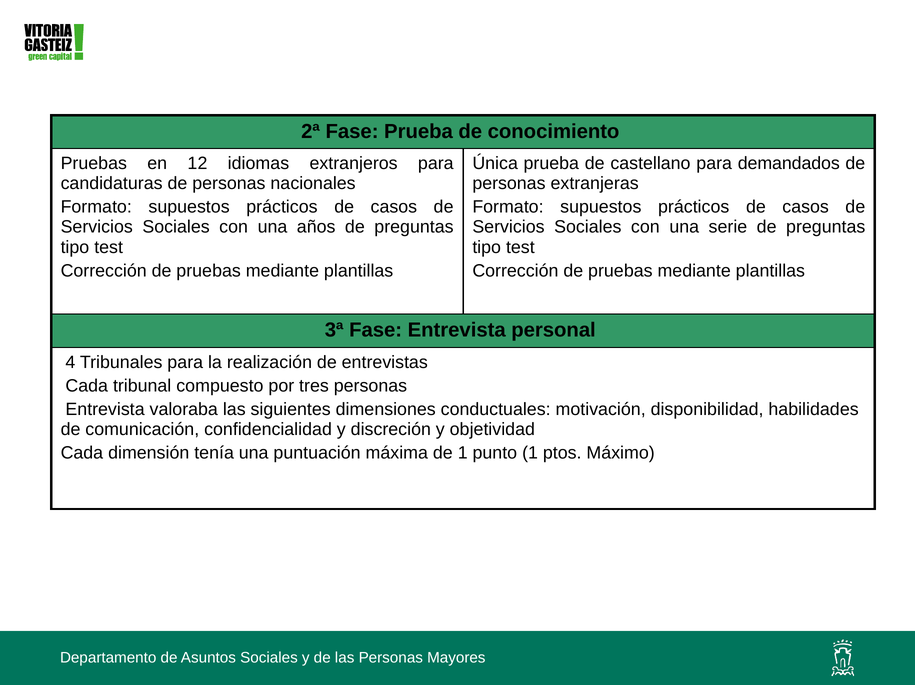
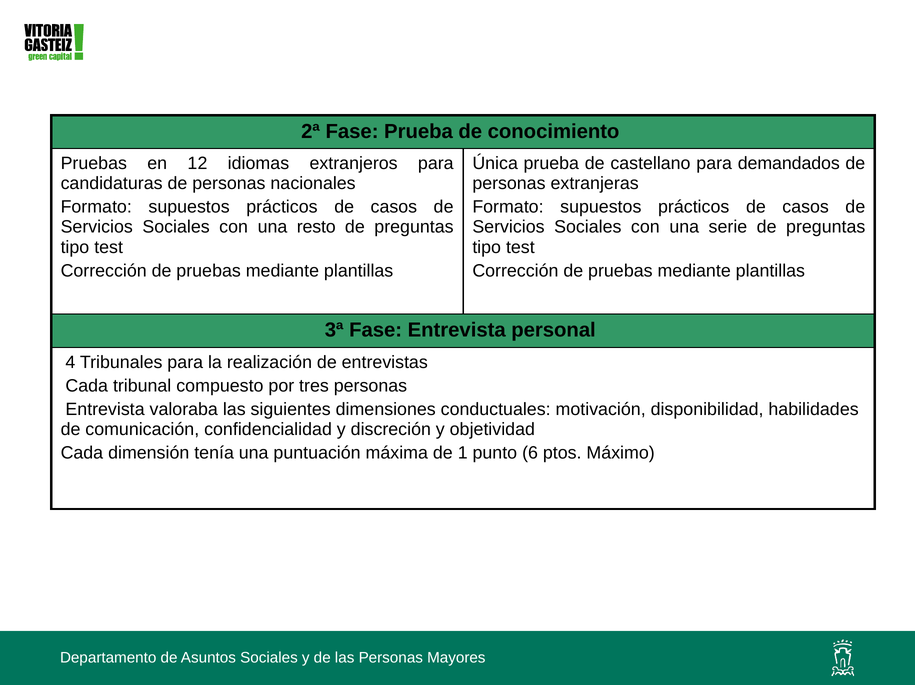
años: años -> resto
punto 1: 1 -> 6
